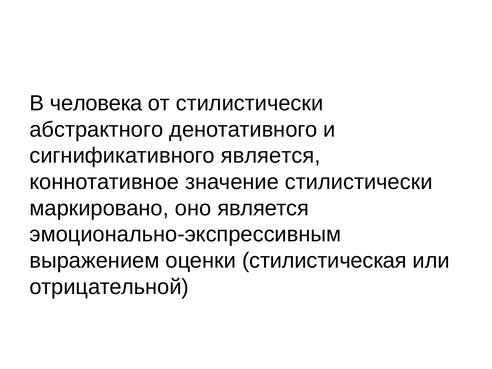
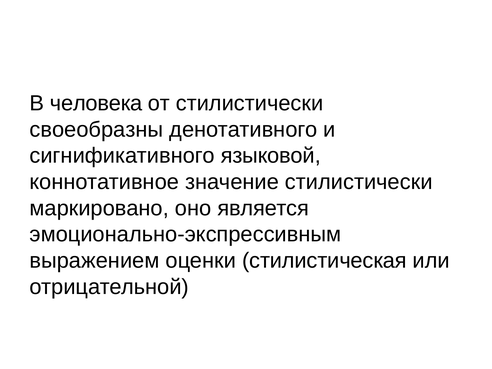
абстрактного: абстрактного -> своеобразны
сигнификативного является: является -> языковой
